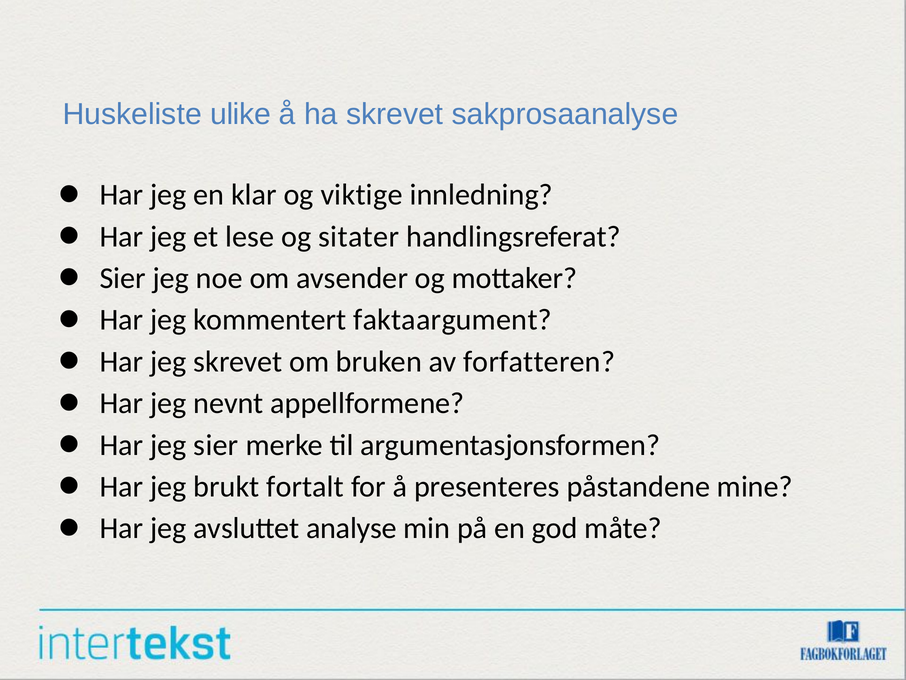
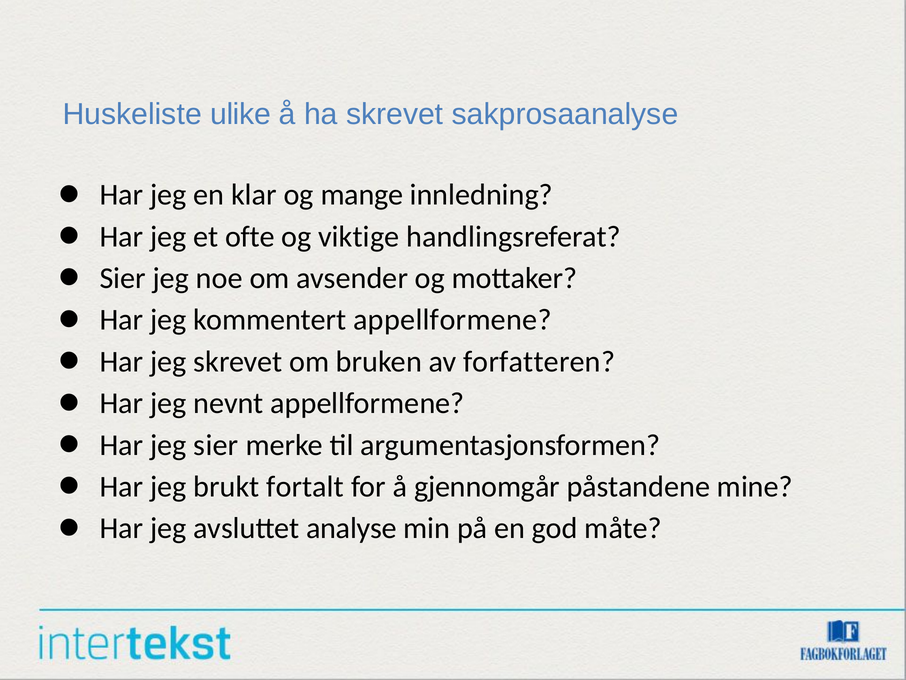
viktige: viktige -> mange
lese: lese -> ofte
sitater: sitater -> viktige
kommentert faktaargument: faktaargument -> appellformene
presenteres: presenteres -> gjennomgår
